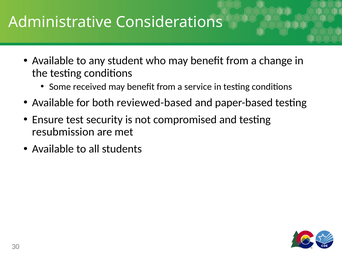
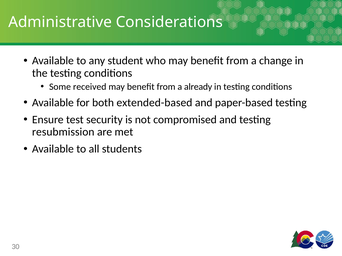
service: service -> already
reviewed-based: reviewed-based -> extended-based
